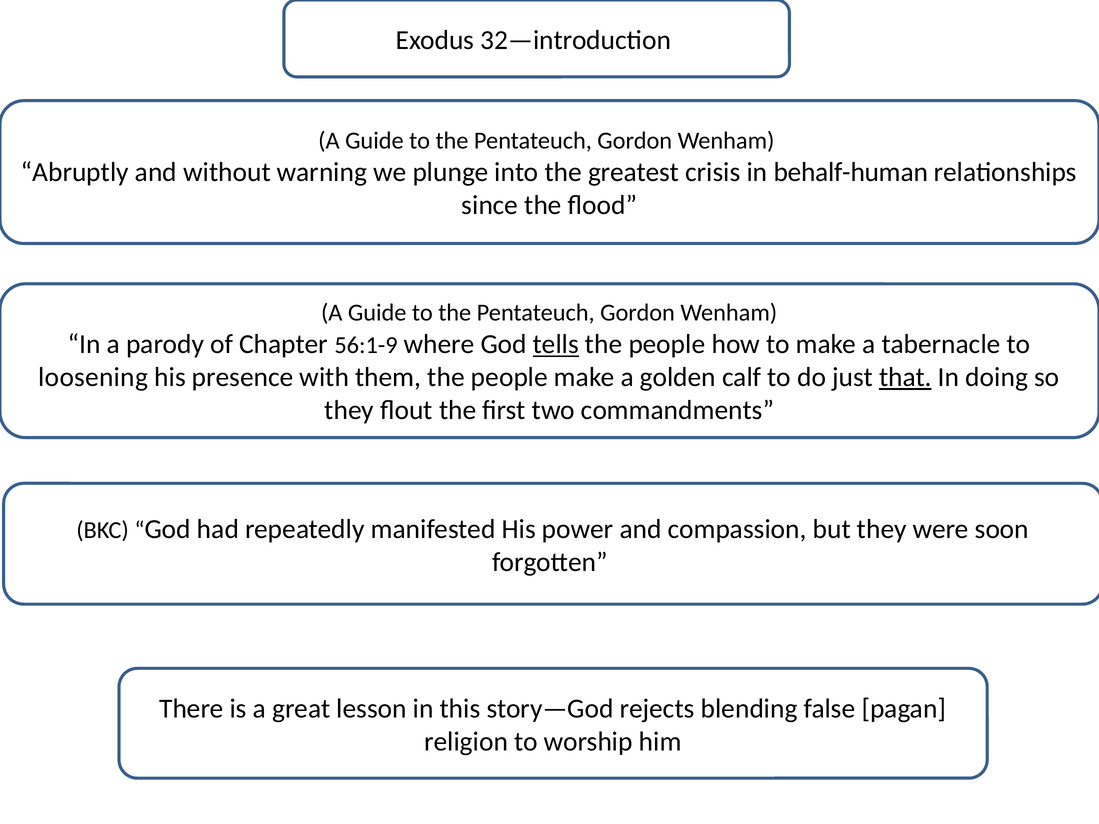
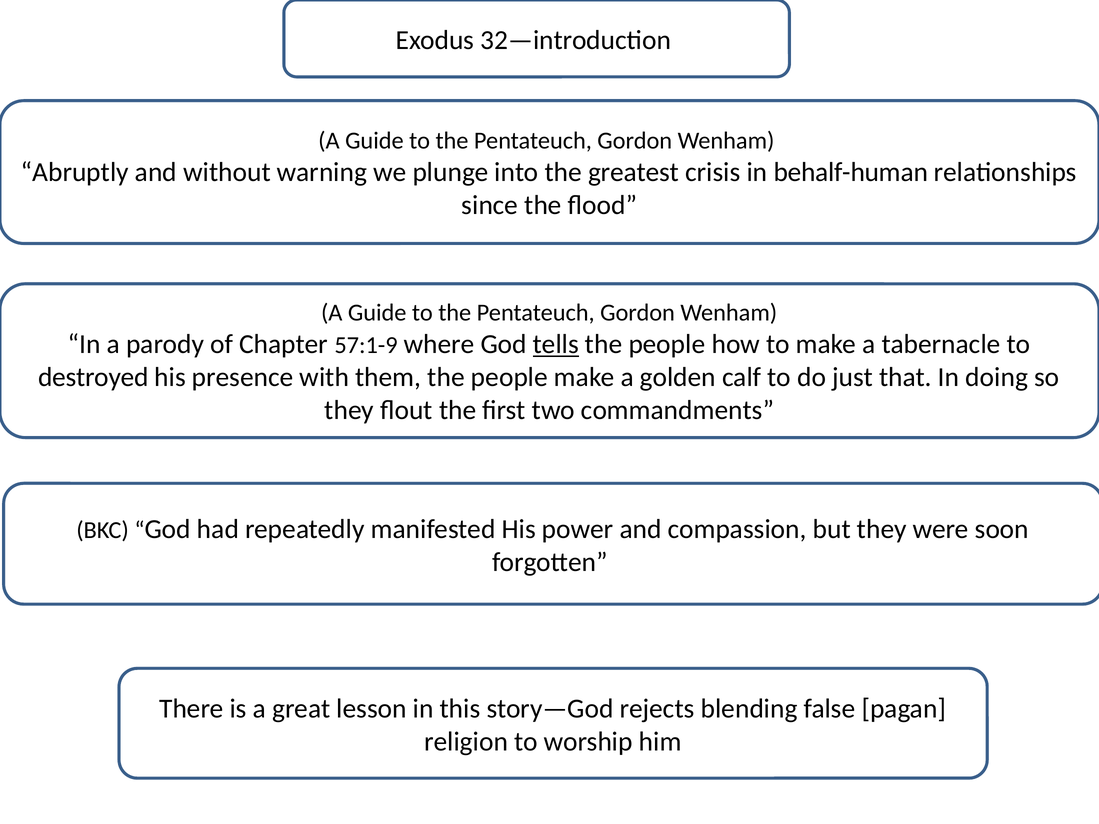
56:1-9: 56:1-9 -> 57:1-9
loosening: loosening -> destroyed
that underline: present -> none
